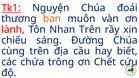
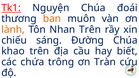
lành colour: red -> orange
cùng: cùng -> khao
Chết: Chết -> Tràn
